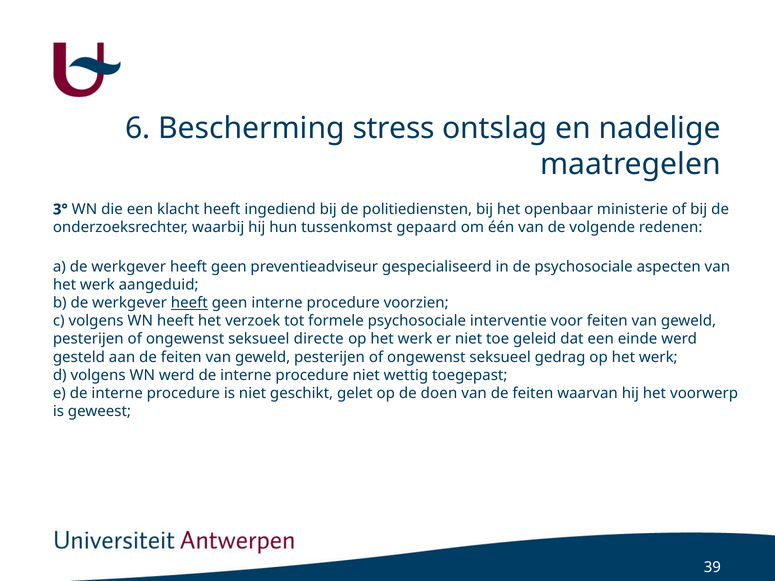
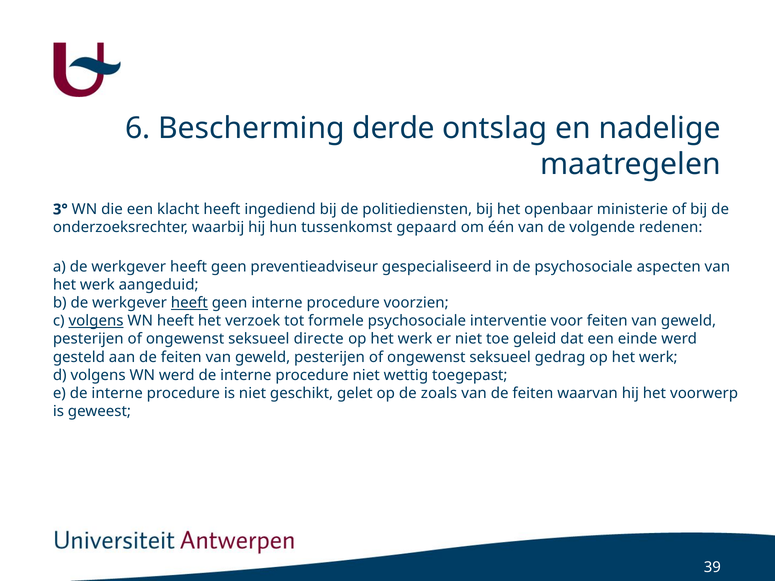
stress: stress -> derde
volgens at (96, 321) underline: none -> present
doen: doen -> zoals
